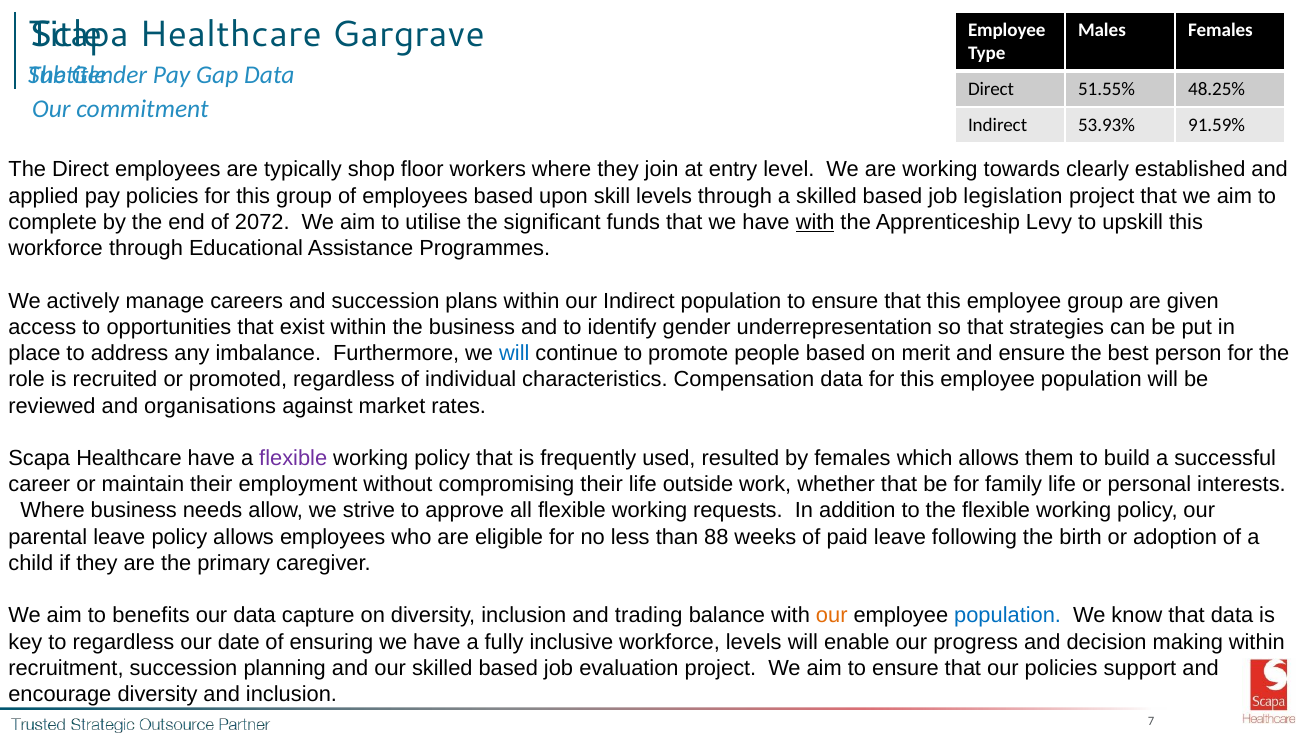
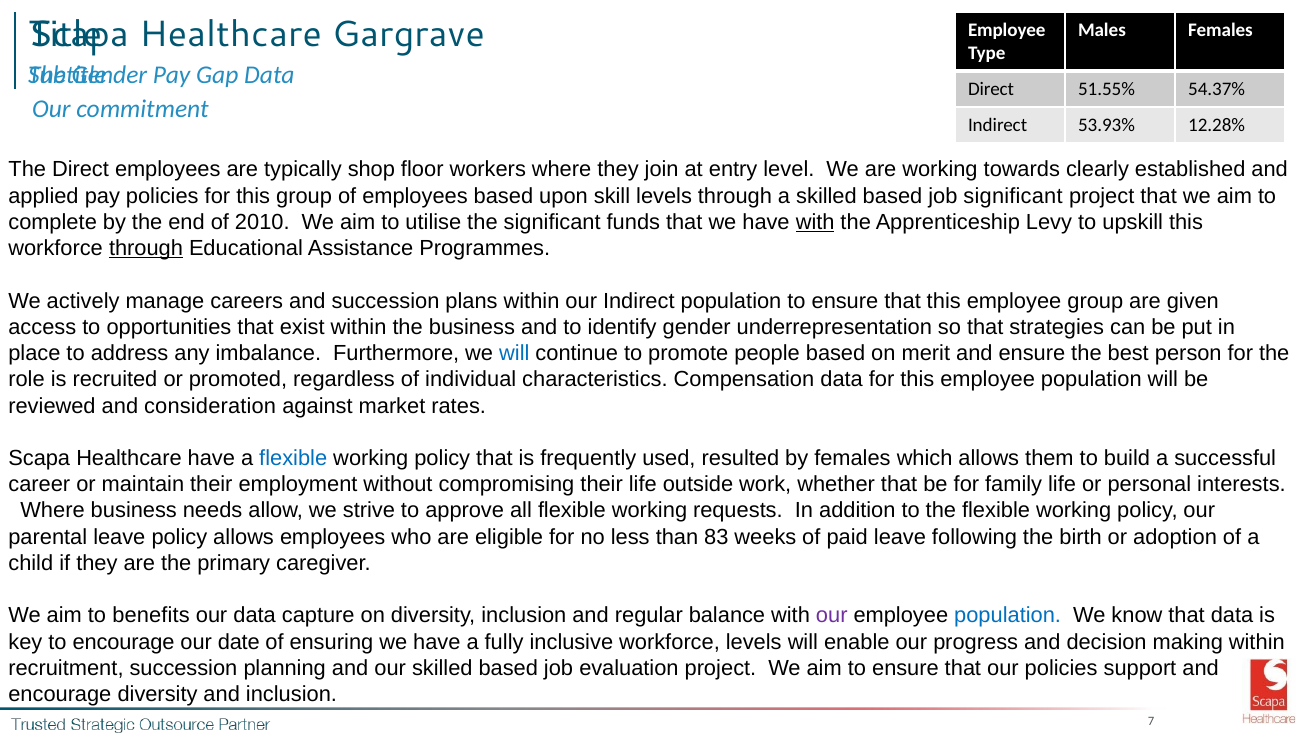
48.25%: 48.25% -> 54.37%
91.59%: 91.59% -> 12.28%
job legislation: legislation -> significant
2072: 2072 -> 2010
through at (146, 248) underline: none -> present
organisations: organisations -> consideration
flexible at (293, 458) colour: purple -> blue
88: 88 -> 83
trading: trading -> regular
our at (832, 615) colour: orange -> purple
to regardless: regardless -> encourage
